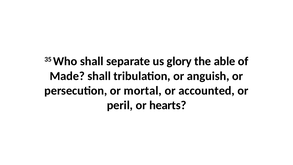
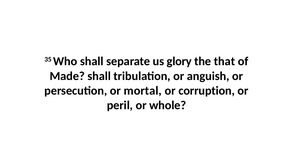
able: able -> that
accounted: accounted -> corruption
hearts: hearts -> whole
